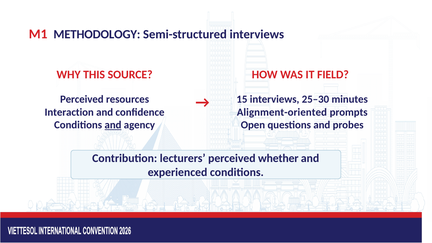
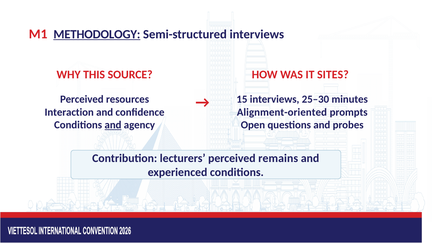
METHODOLOGY underline: none -> present
FIELD: FIELD -> SITES
whether: whether -> remains
